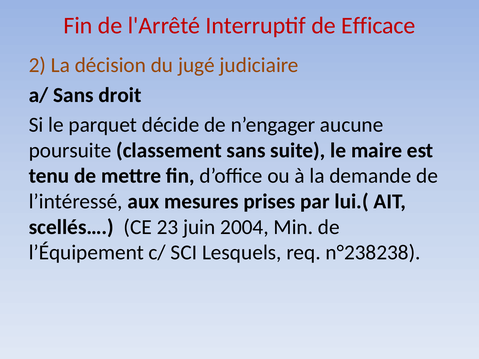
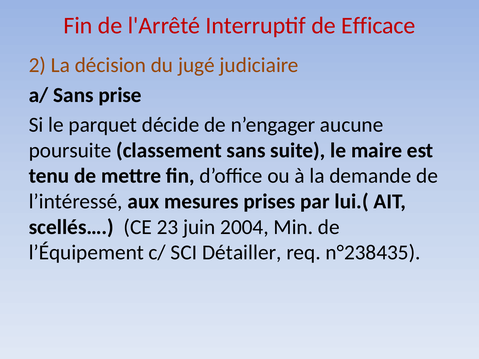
droit: droit -> prise
Lesquels: Lesquels -> Détailler
n°238238: n°238238 -> n°238435
